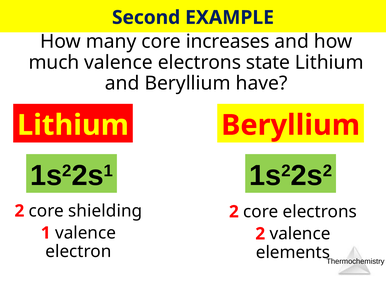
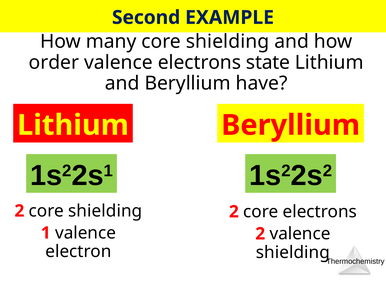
many core increases: increases -> shielding
much: much -> order
elements at (293, 252): elements -> shielding
